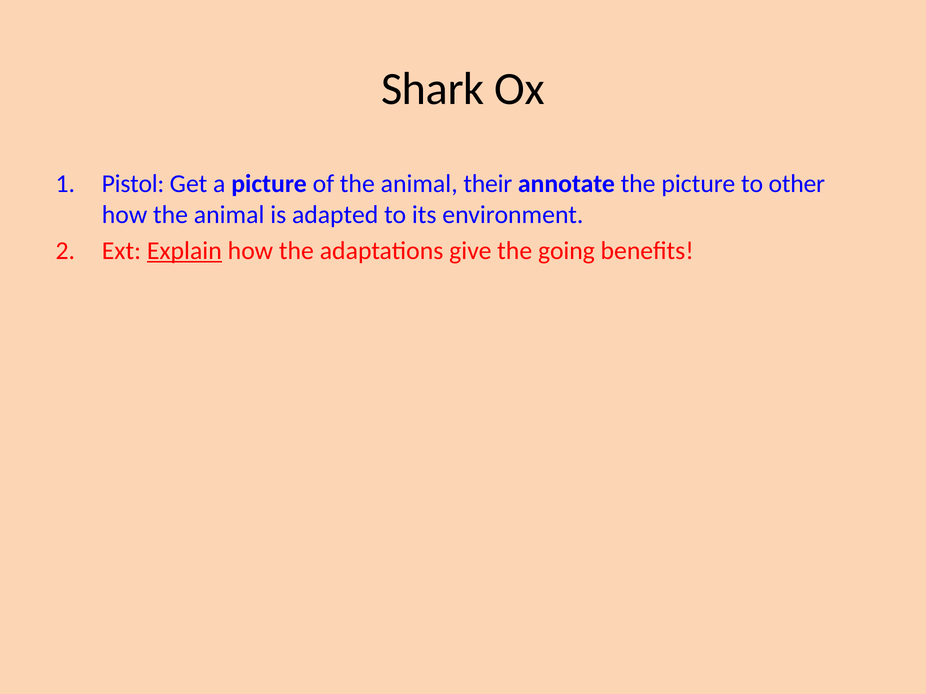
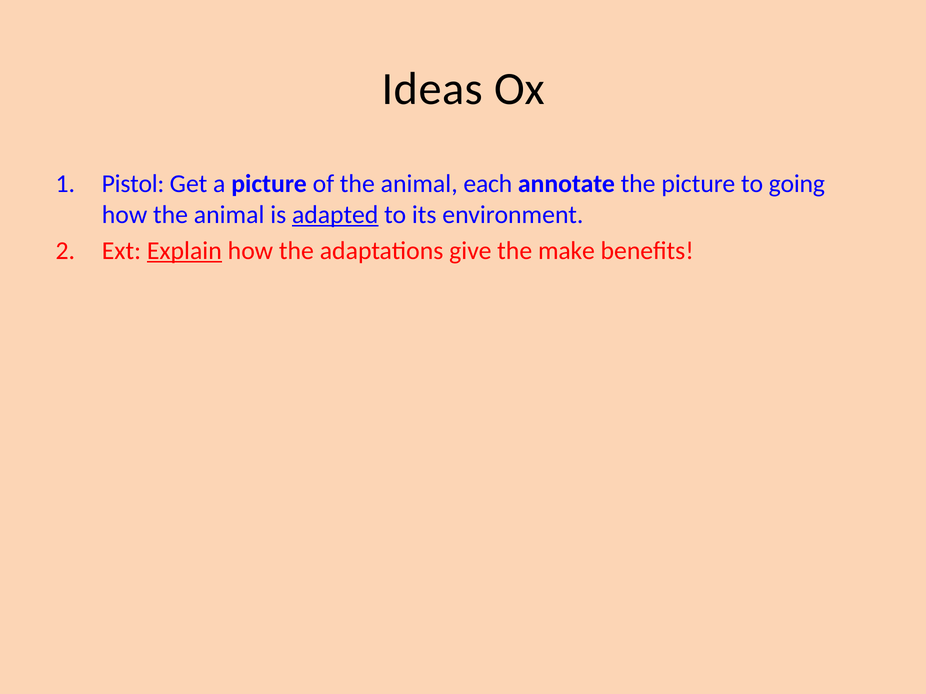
Shark: Shark -> Ideas
their: their -> each
other: other -> going
adapted underline: none -> present
going: going -> make
